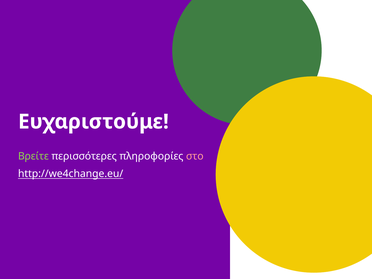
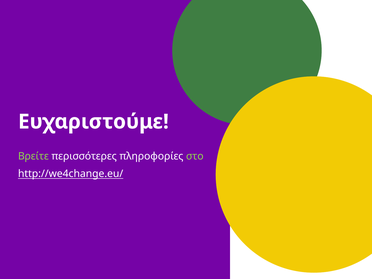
στο colour: pink -> light green
